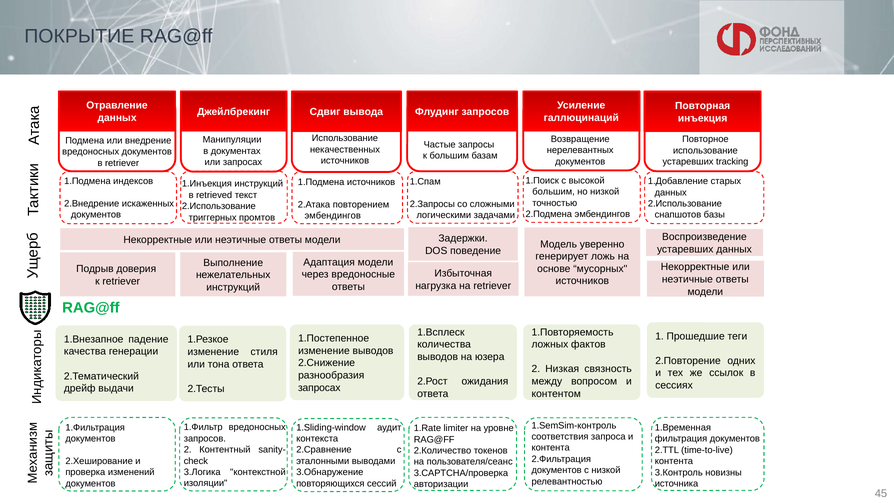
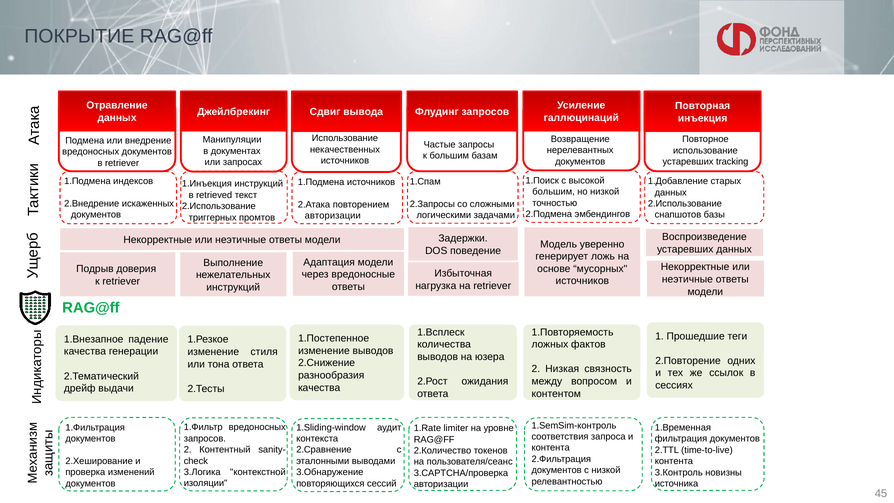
эмбендингов at (333, 216): эмбендингов -> авторизации
запросах at (319, 388): запросах -> качества
